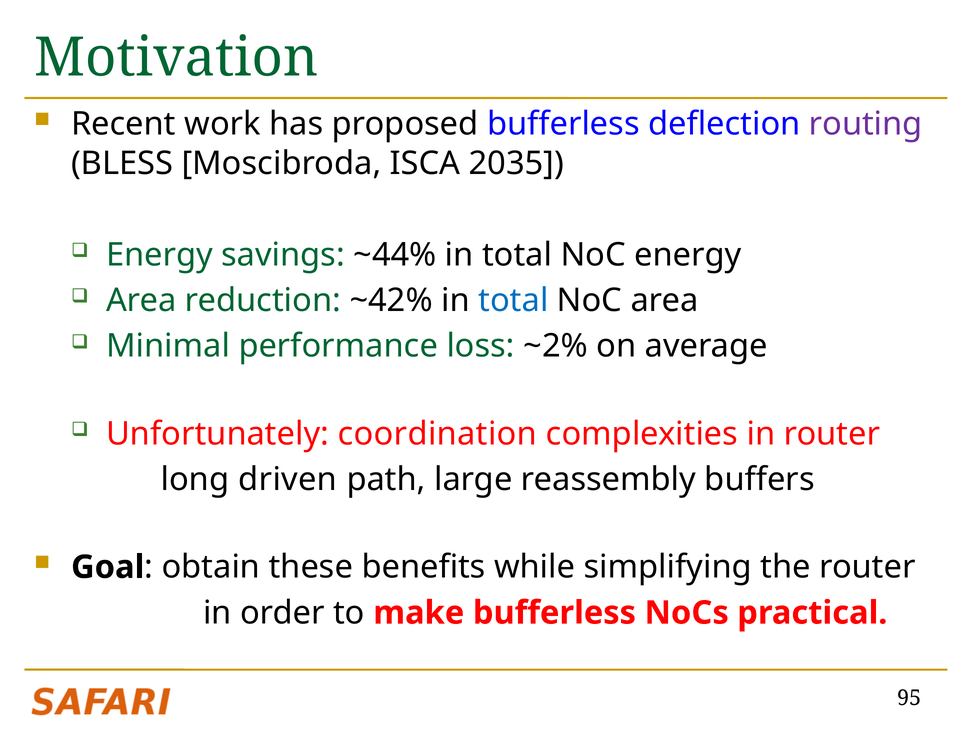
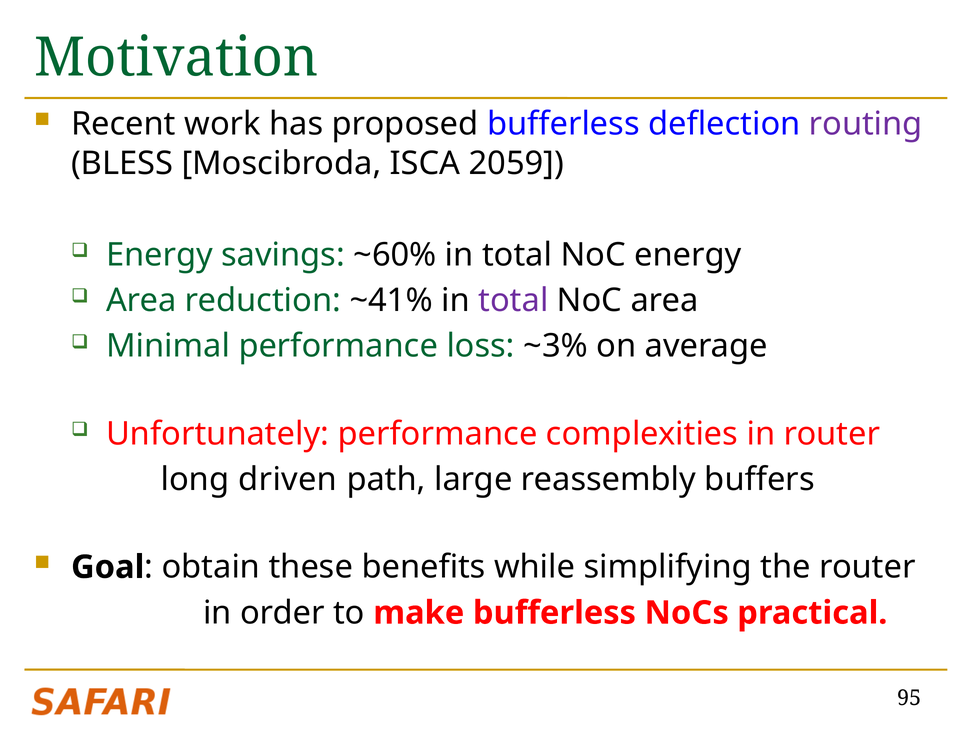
2035: 2035 -> 2059
~44%: ~44% -> ~60%
~42%: ~42% -> ~41%
total at (513, 300) colour: blue -> purple
~2%: ~2% -> ~3%
Unfortunately coordination: coordination -> performance
